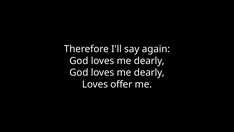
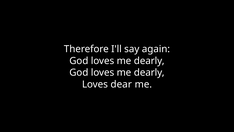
offer: offer -> dear
